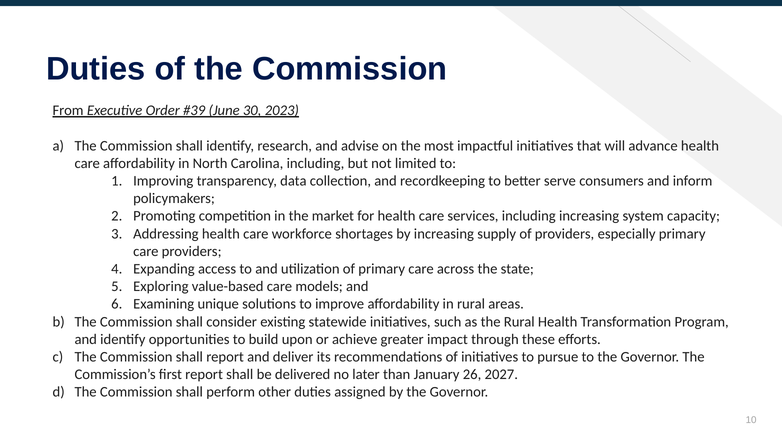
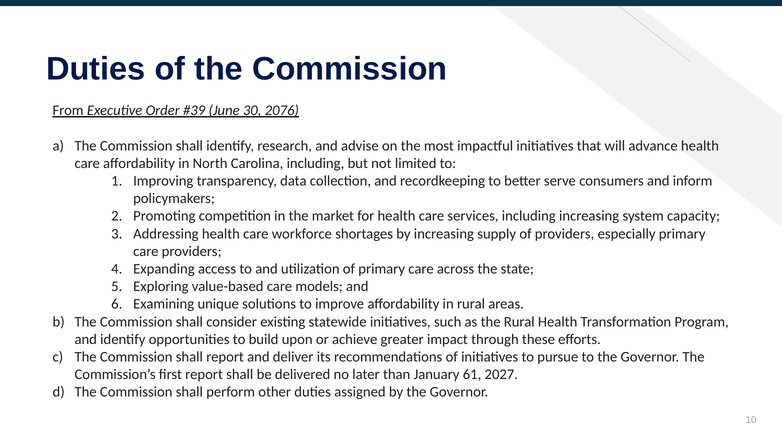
2023: 2023 -> 2076
26: 26 -> 61
